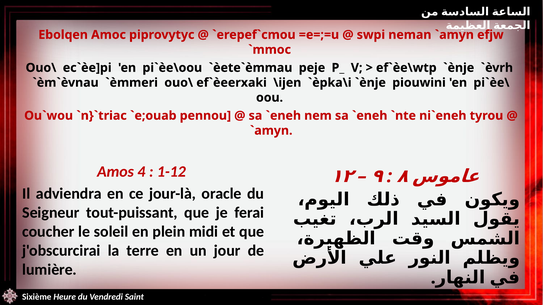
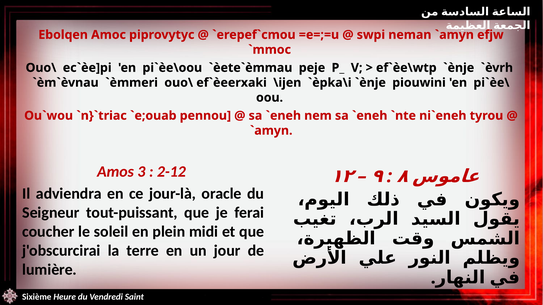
4: 4 -> 3
1-12: 1-12 -> 2-12
